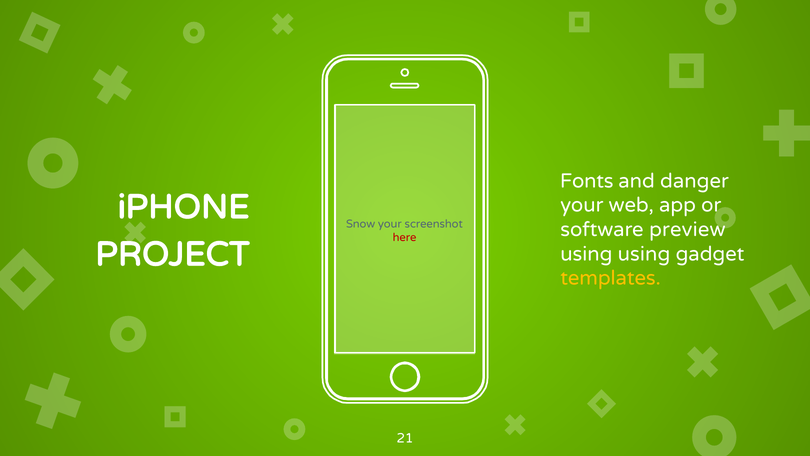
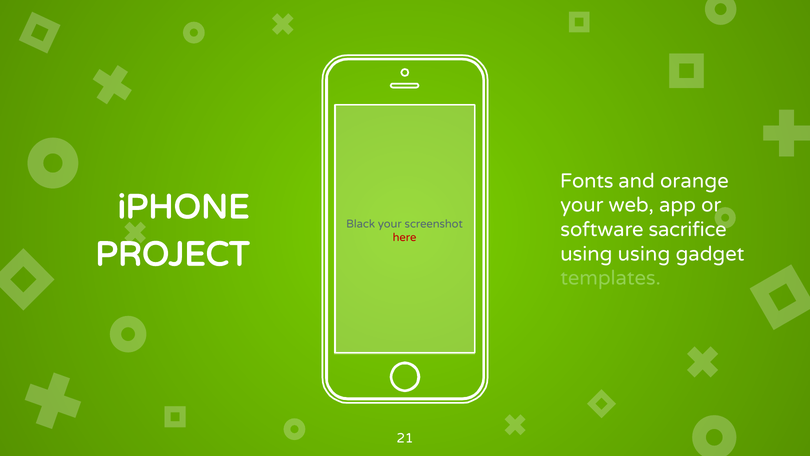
danger: danger -> orange
Snow: Snow -> Black
preview: preview -> sacrifice
templates colour: yellow -> light green
